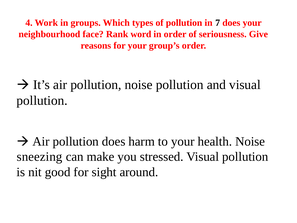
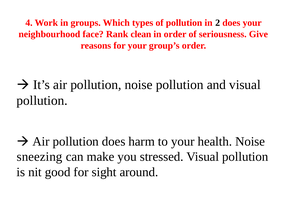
7: 7 -> 2
word: word -> clean
